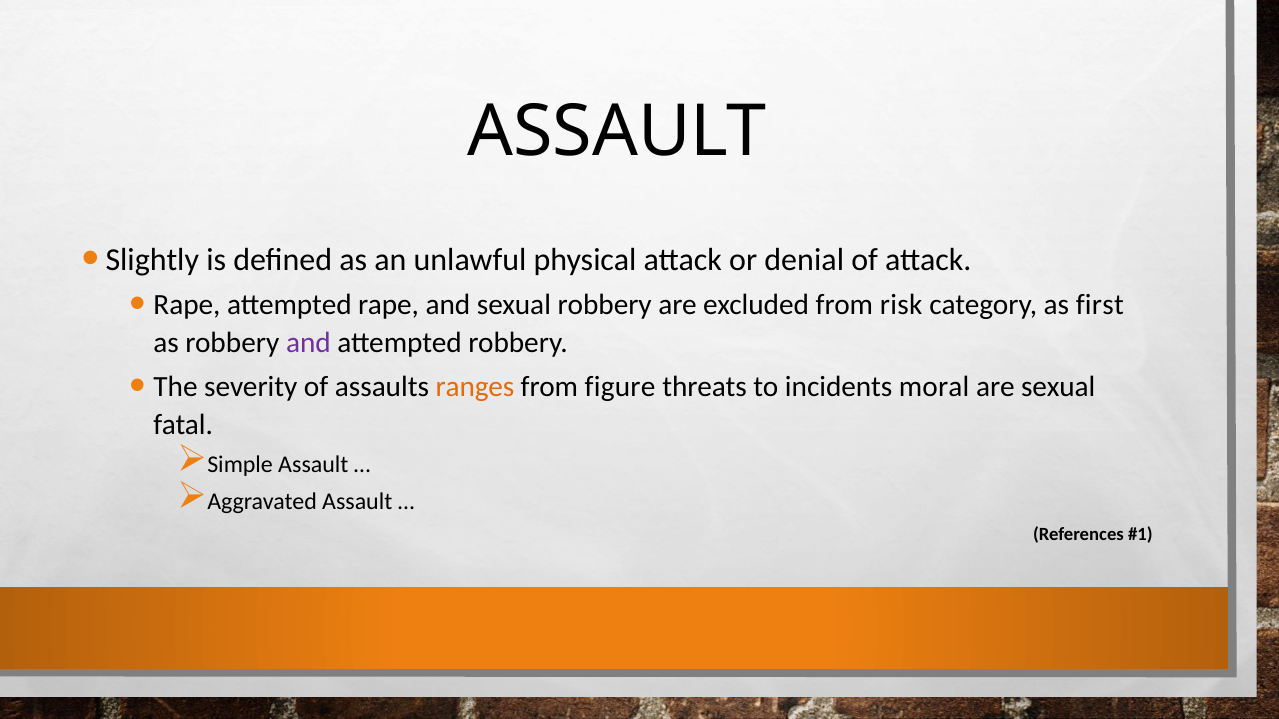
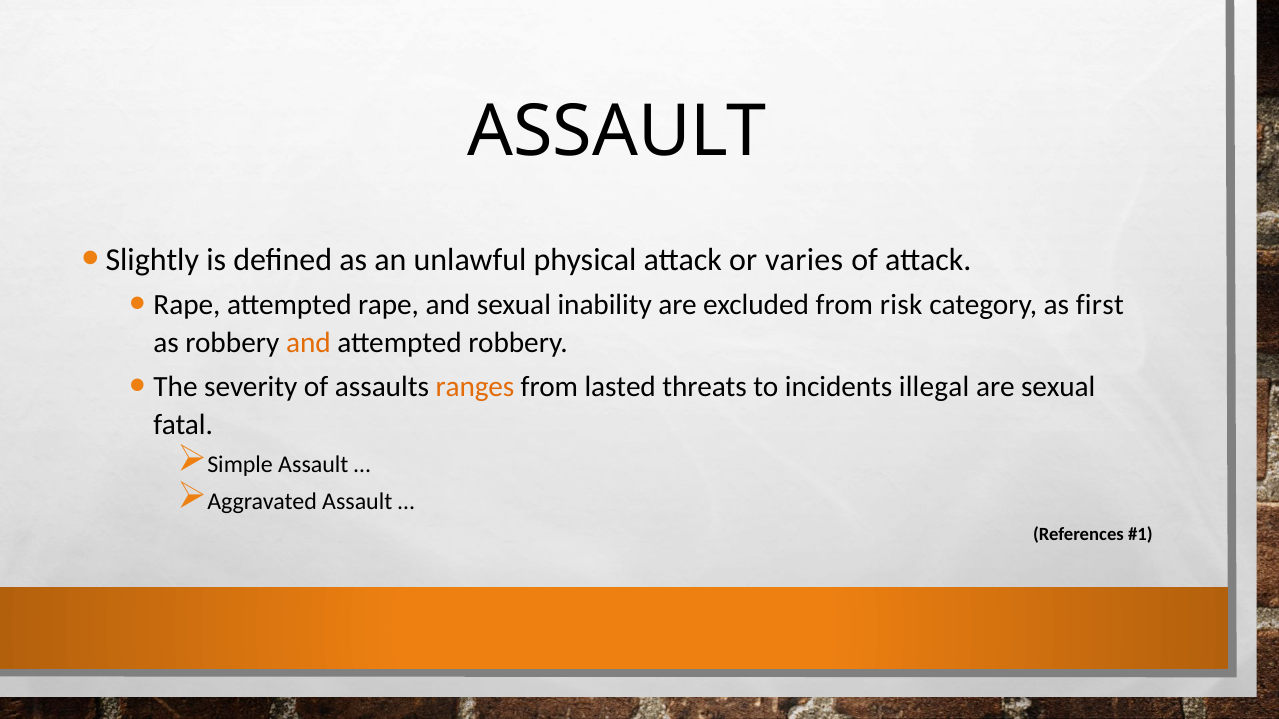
denial: denial -> varies
sexual robbery: robbery -> inability
and at (308, 343) colour: purple -> orange
figure: figure -> lasted
moral: moral -> illegal
